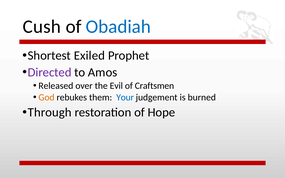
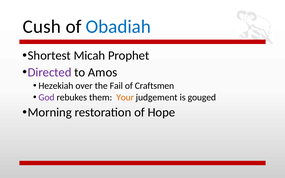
Exiled: Exiled -> Micah
Released: Released -> Hezekiah
Evil: Evil -> Fail
God colour: orange -> purple
Your colour: blue -> orange
burned: burned -> gouged
Through: Through -> Morning
